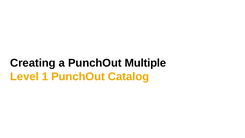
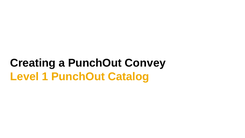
Multiple: Multiple -> Convey
